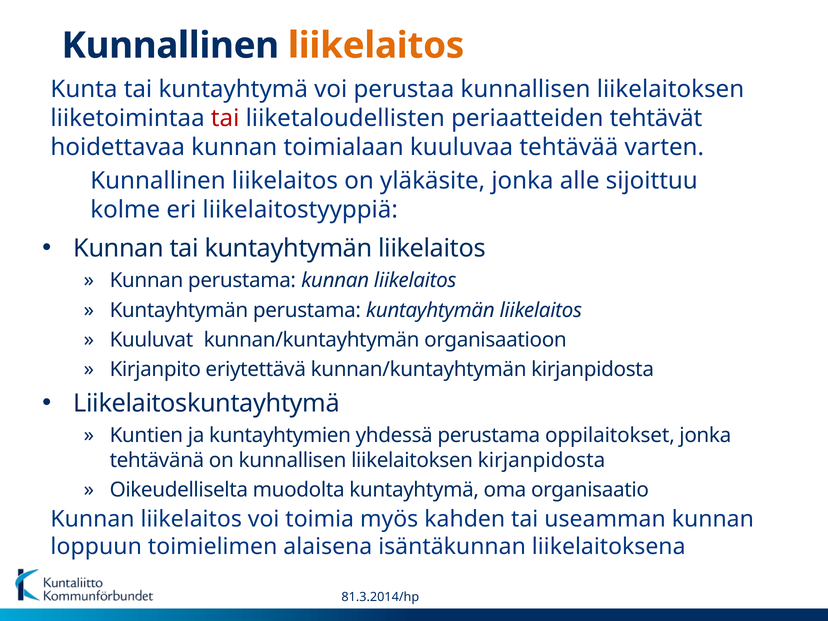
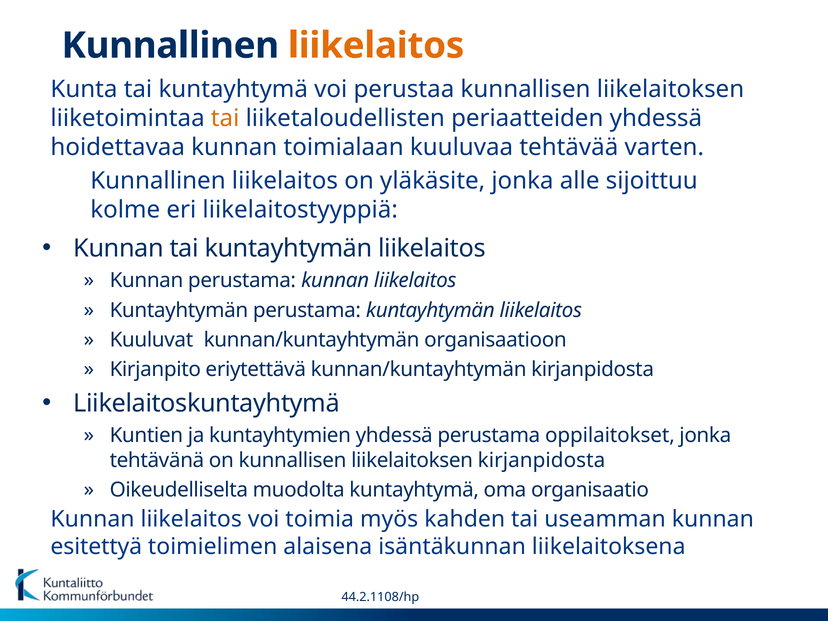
tai at (225, 118) colour: red -> orange
periaatteiden tehtävät: tehtävät -> yhdessä
loppuun: loppuun -> esitettyä
81.3.2014/hp: 81.3.2014/hp -> 44.2.1108/hp
